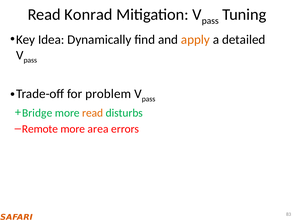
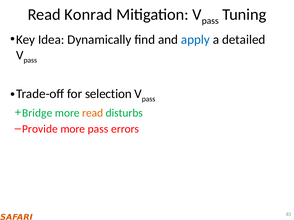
apply colour: orange -> blue
problem: problem -> selection
Remote: Remote -> Provide
more area: area -> pass
